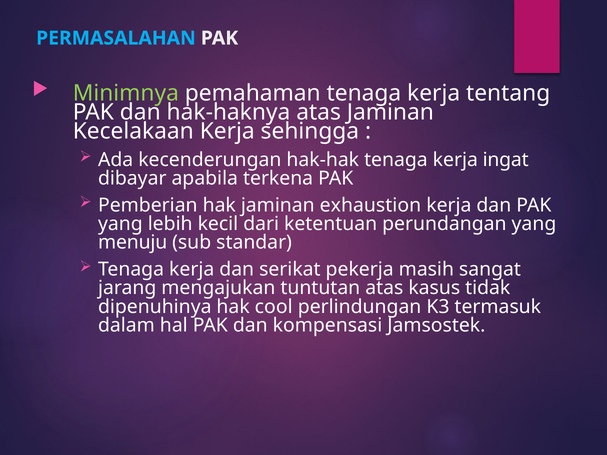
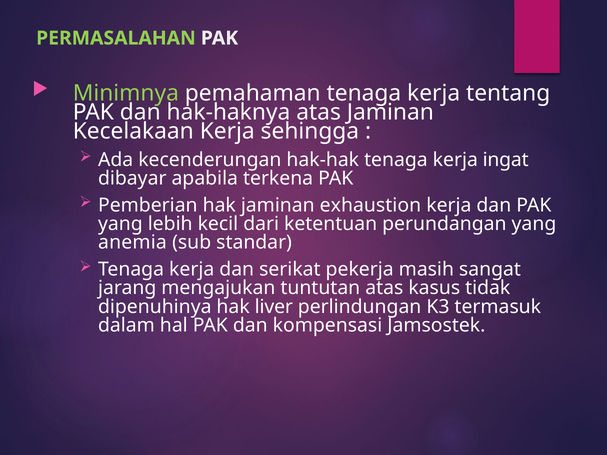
PERMASALAHAN colour: light blue -> light green
menuju: menuju -> anemia
cool: cool -> liver
